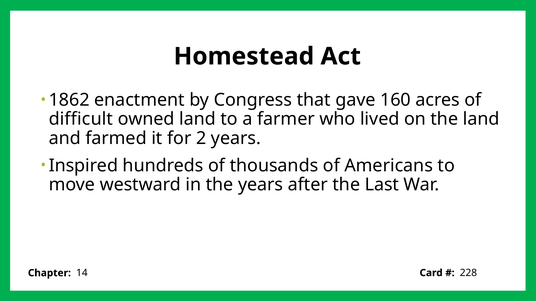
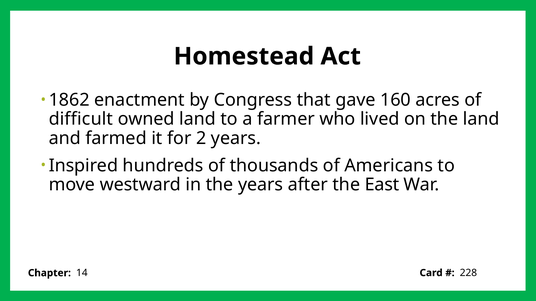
Last: Last -> East
